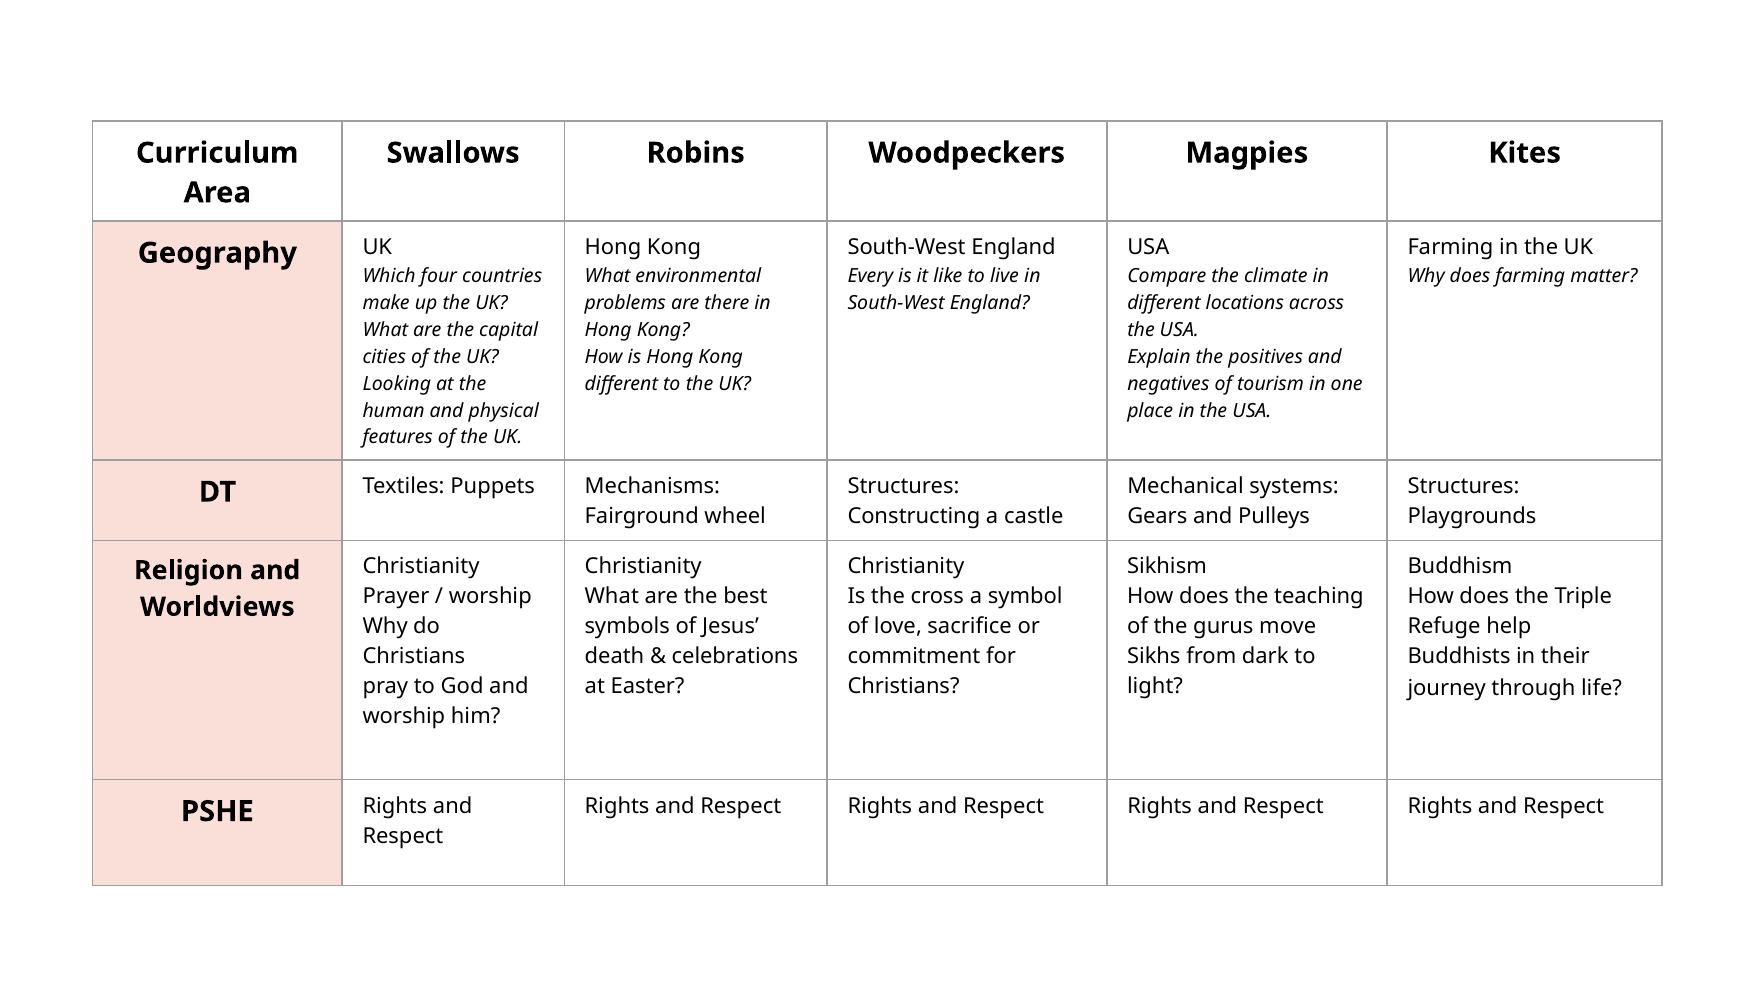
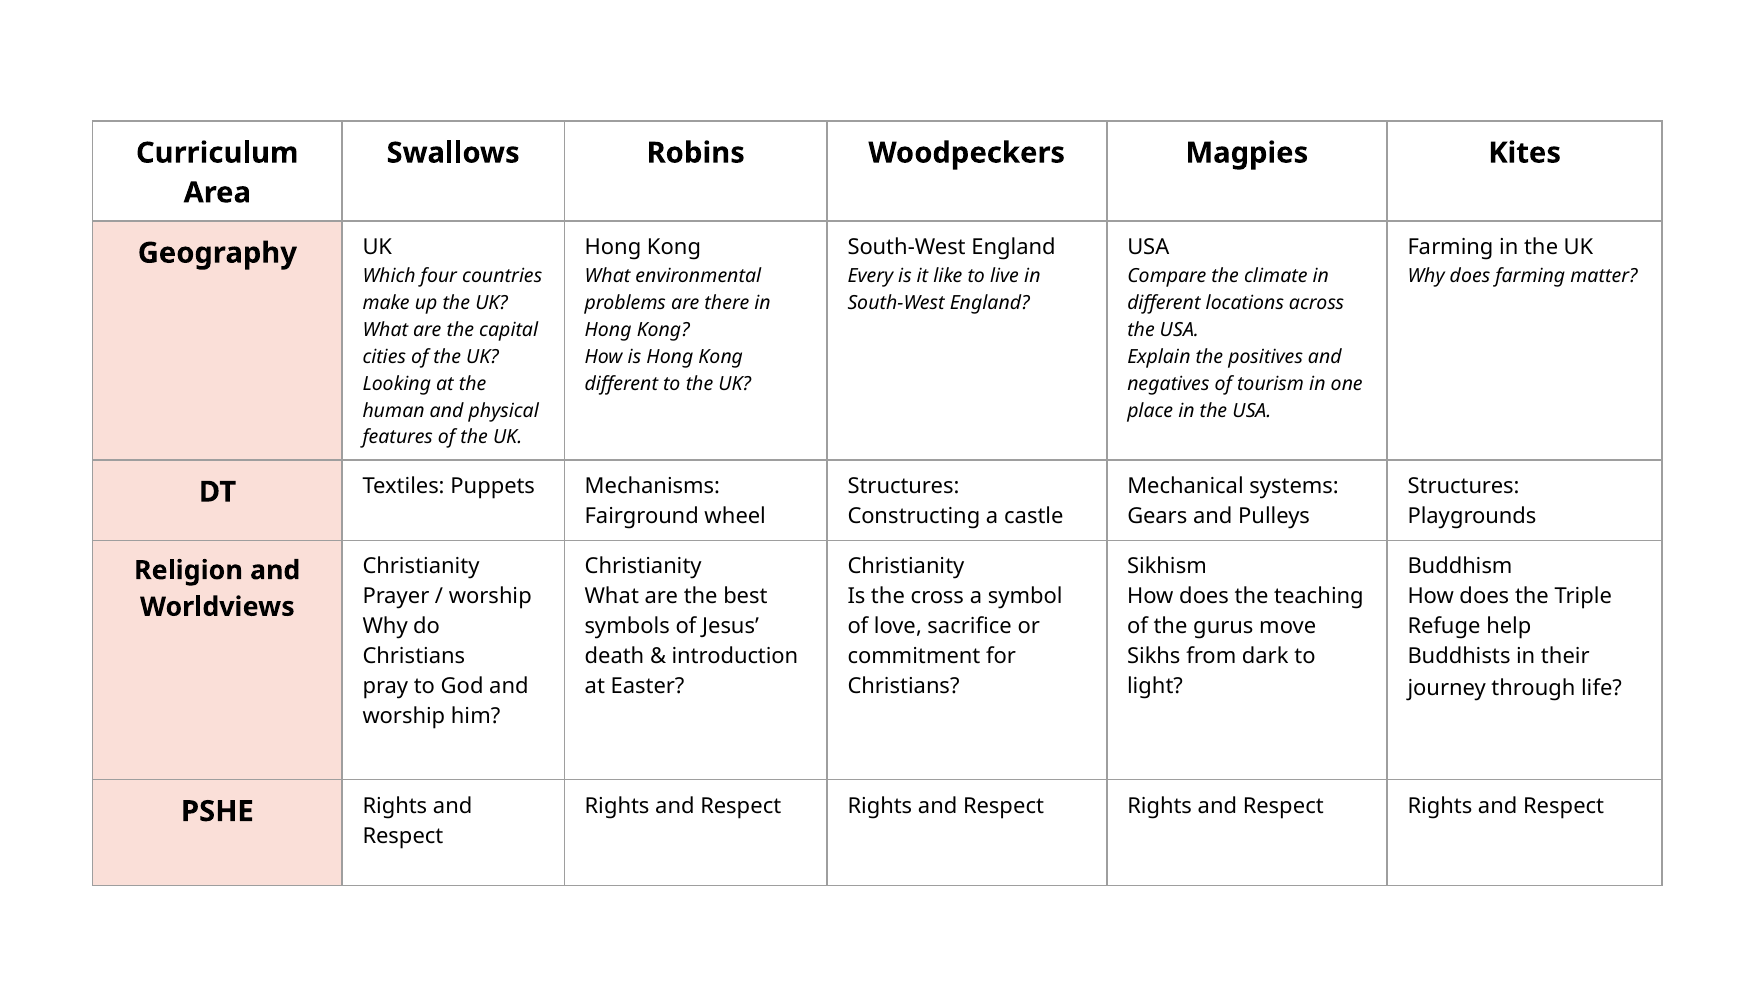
celebrations: celebrations -> introduction
